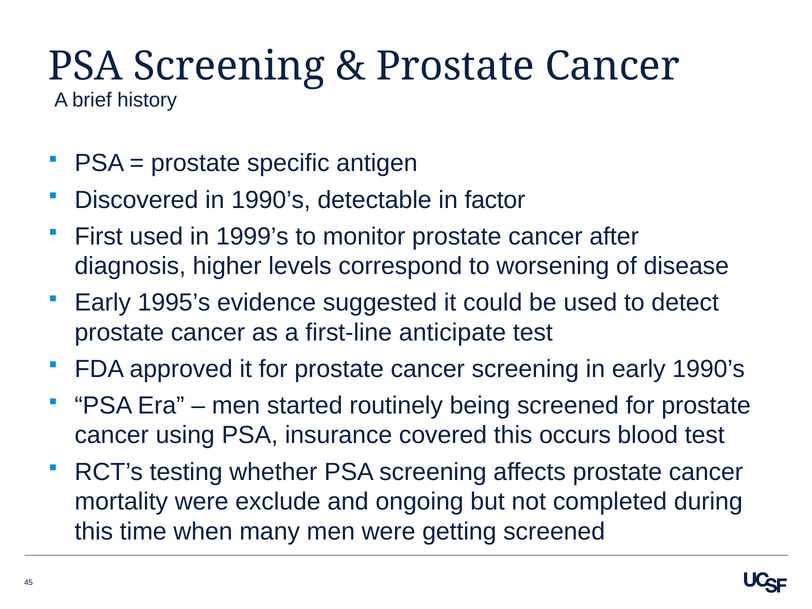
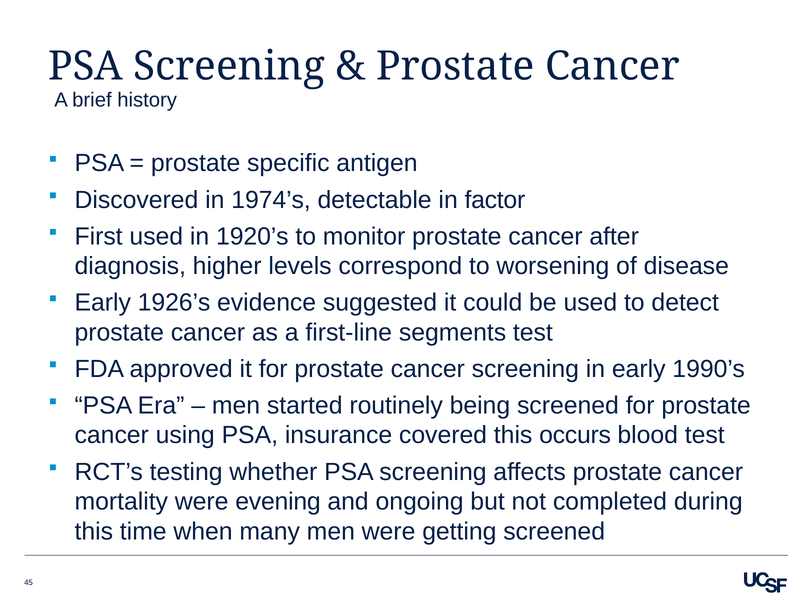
in 1990’s: 1990’s -> 1974’s
1999’s: 1999’s -> 1920’s
1995’s: 1995’s -> 1926’s
anticipate: anticipate -> segments
exclude: exclude -> evening
